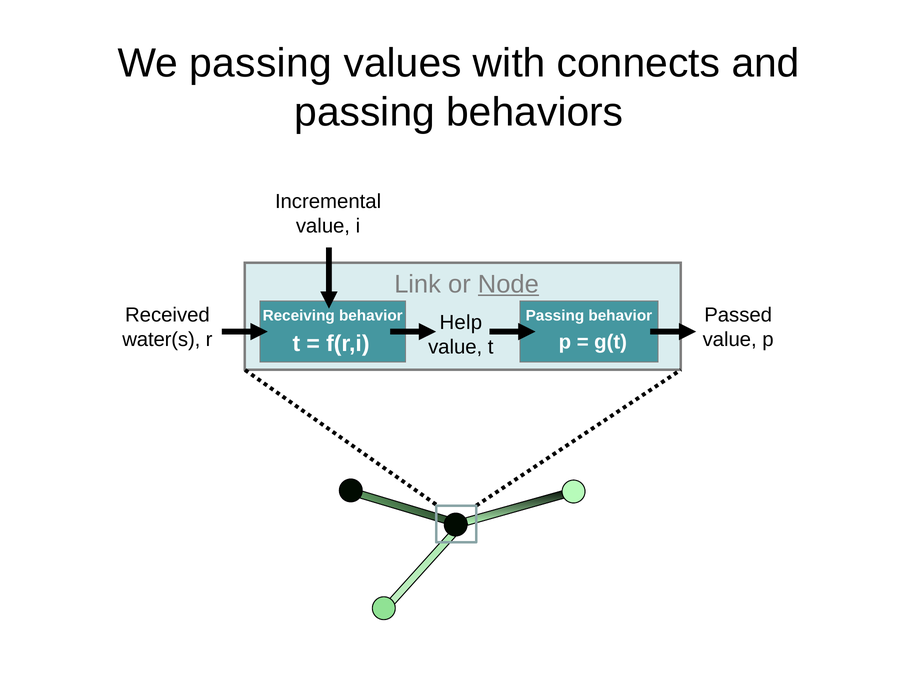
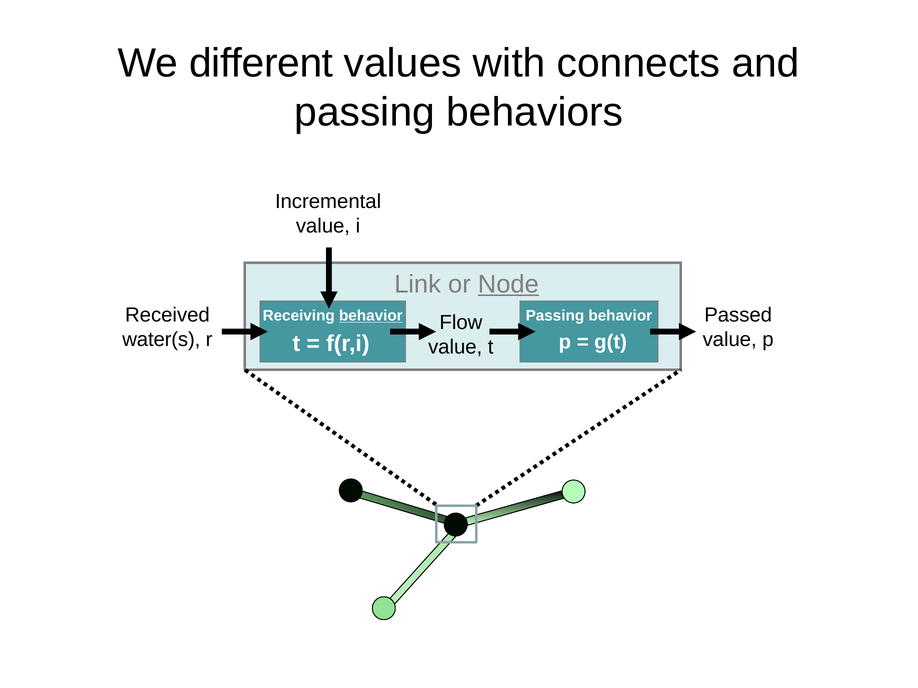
We passing: passing -> different
behavior at (371, 316) underline: none -> present
Help: Help -> Flow
